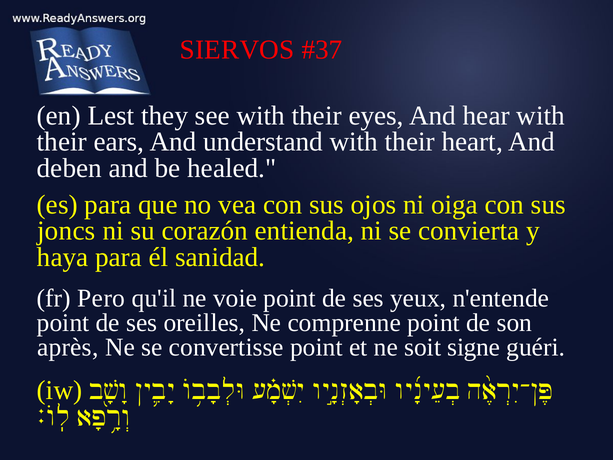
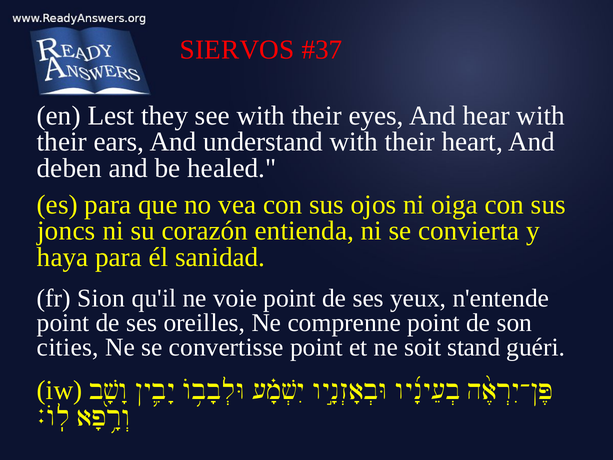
Pero: Pero -> Sion
après: après -> cities
signe: signe -> stand
